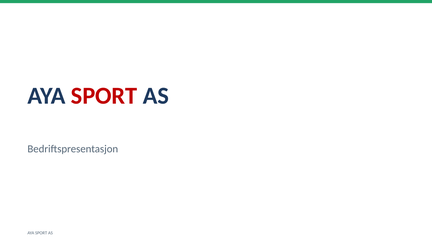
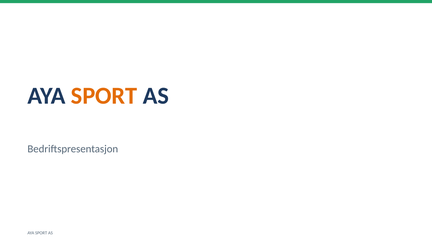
SPORT at (104, 96) colour: red -> orange
